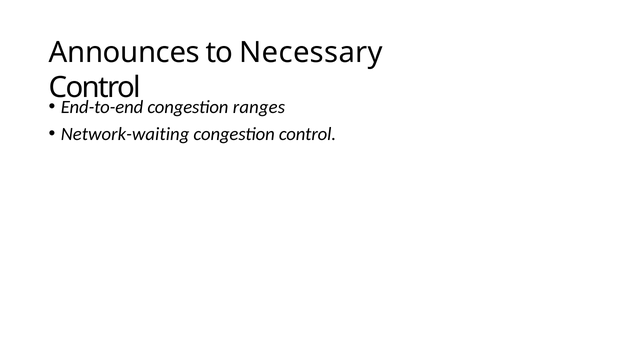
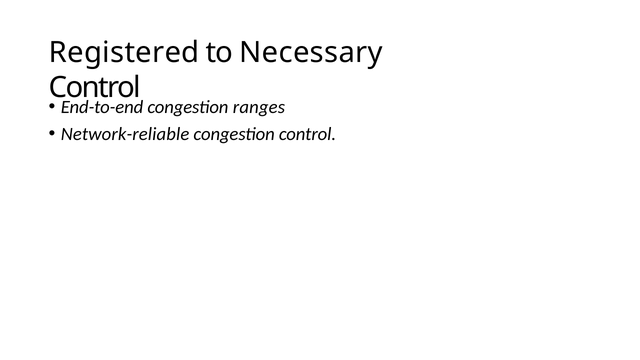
Announces: Announces -> Registered
Network-waiting: Network-waiting -> Network-reliable
